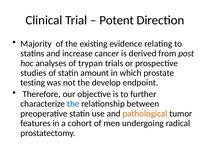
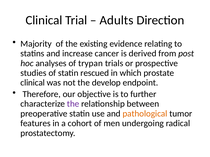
Potent: Potent -> Adults
amount: amount -> rescued
testing at (33, 83): testing -> clinical
the at (73, 104) colour: blue -> purple
